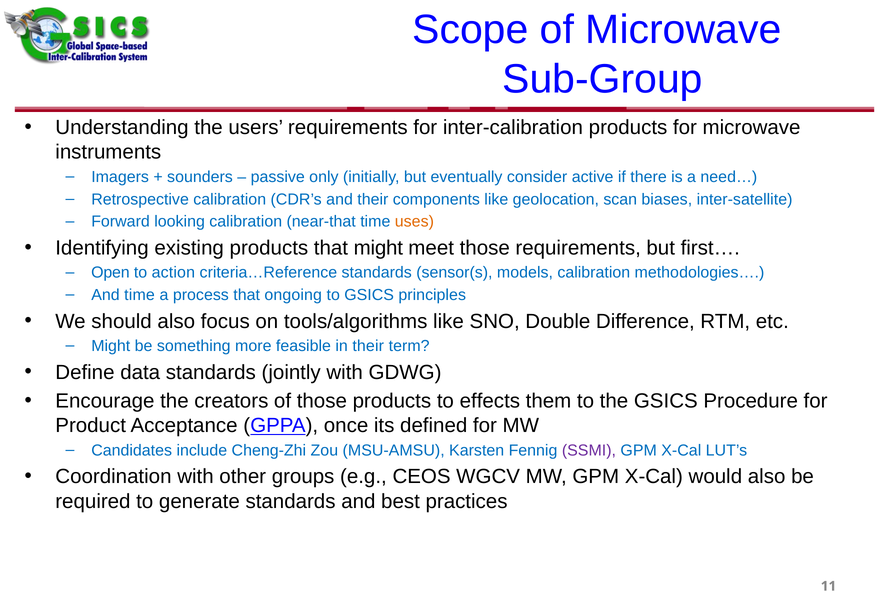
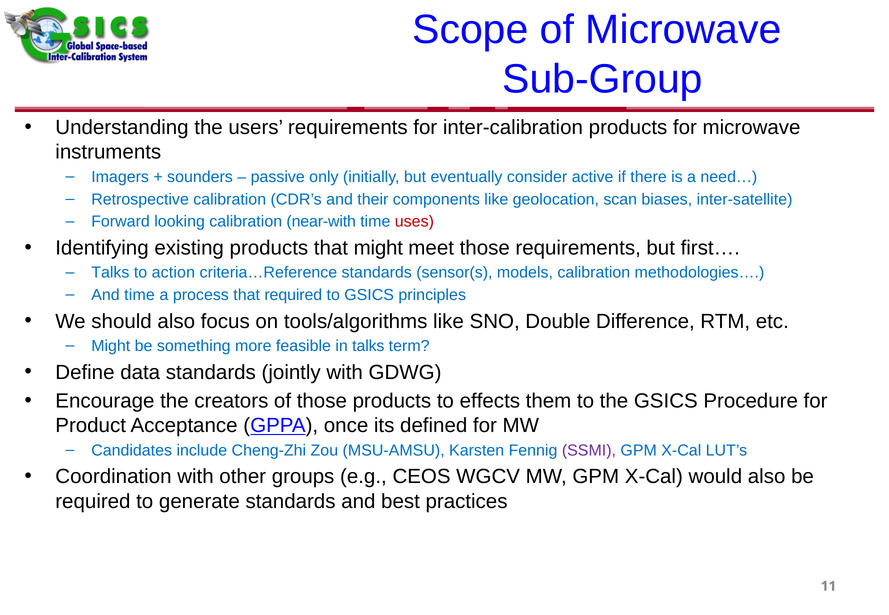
near-that: near-that -> near-with
uses colour: orange -> red
Open at (110, 273): Open -> Talks
that ongoing: ongoing -> required
in their: their -> talks
